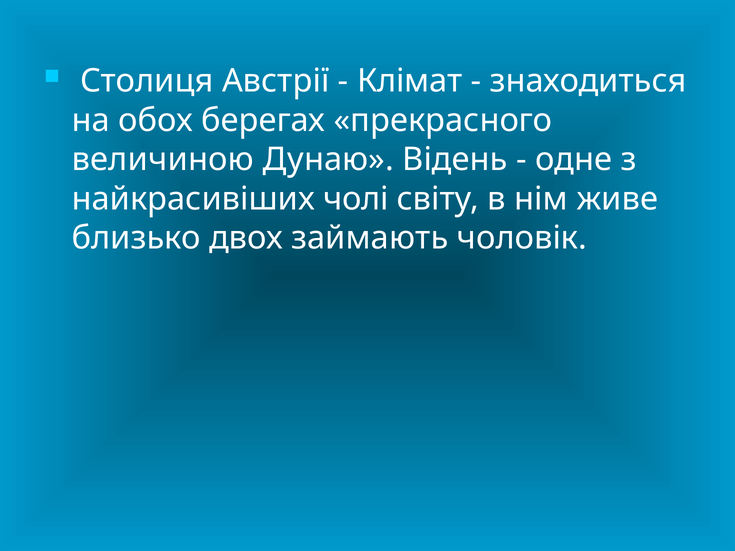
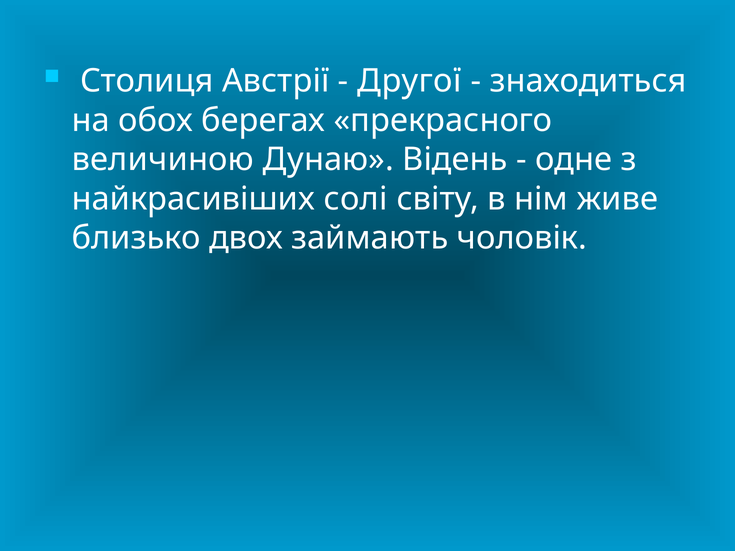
Клімат: Клімат -> Другої
чолі: чолі -> солі
